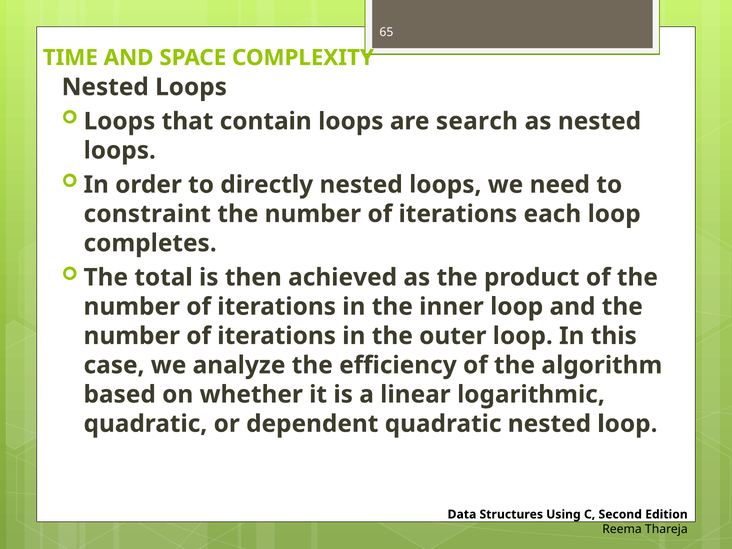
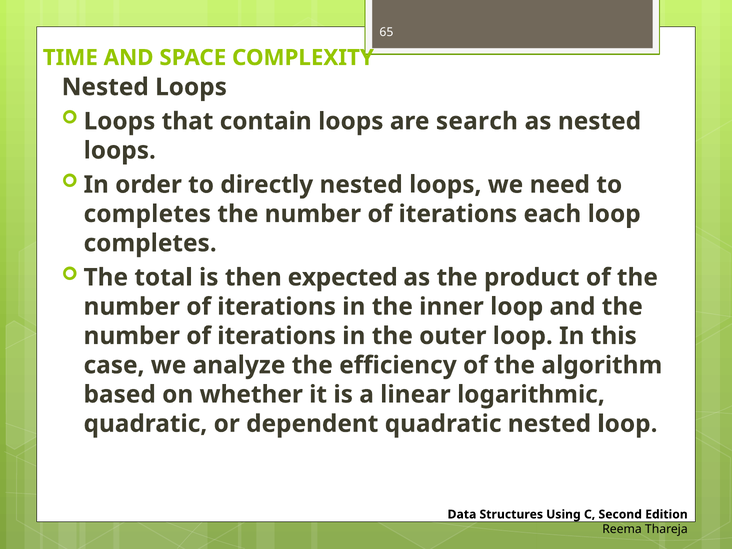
constraint at (147, 214): constraint -> completes
achieved: achieved -> expected
